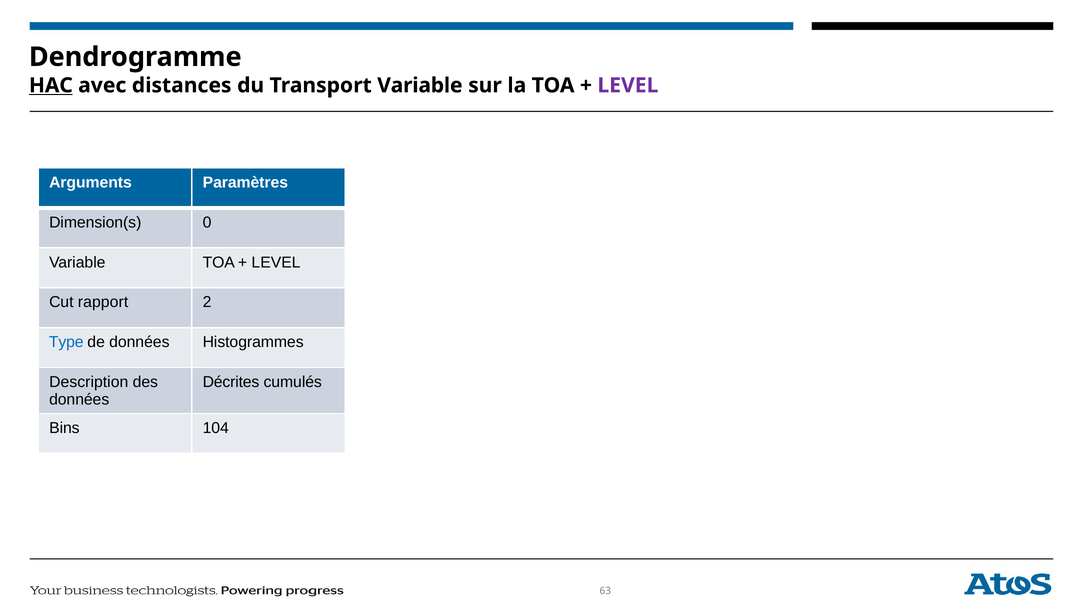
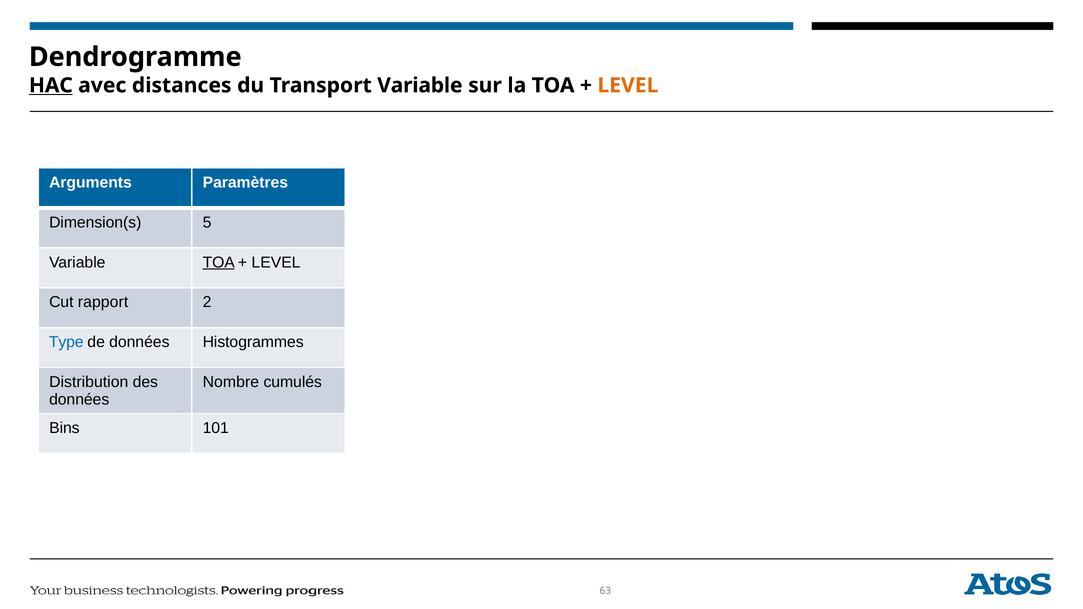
LEVEL at (628, 85) colour: purple -> orange
0: 0 -> 5
TOA at (219, 262) underline: none -> present
Description: Description -> Distribution
Décrites: Décrites -> Nombre
104: 104 -> 101
